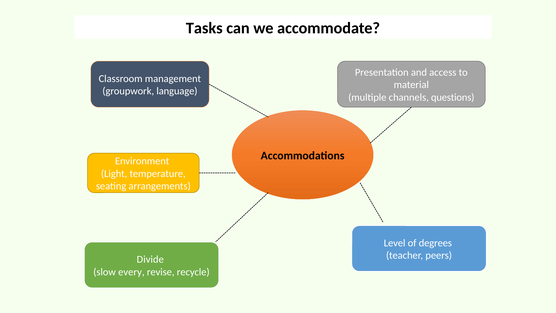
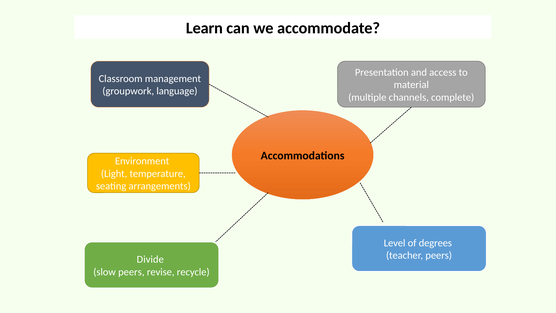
Tasks: Tasks -> Learn
questions: questions -> complete
slow every: every -> peers
